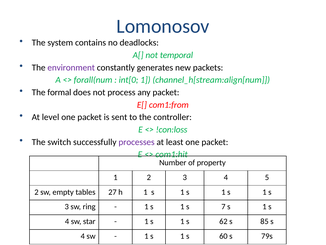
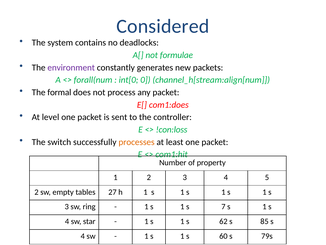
Lomonosov: Lomonosov -> Considered
temporal: temporal -> formulae
int[0 1: 1 -> 0
com1:from: com1:from -> com1:does
processes colour: purple -> orange
